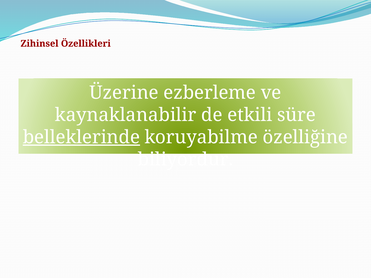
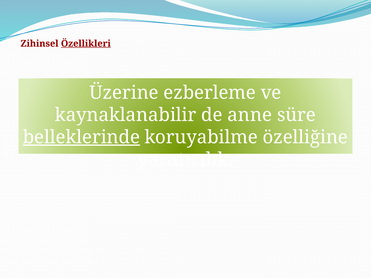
Özellikleri underline: none -> present
etkili: etkili -> anne
biliyordur: biliyordur -> yaratıcılık
